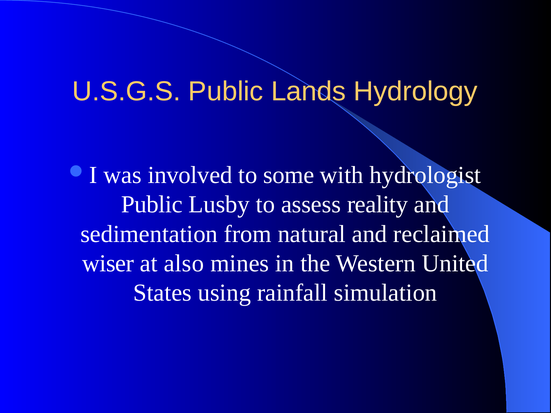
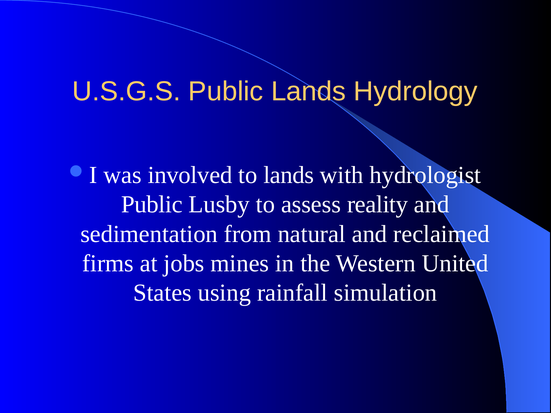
to some: some -> lands
wiser: wiser -> firms
also: also -> jobs
